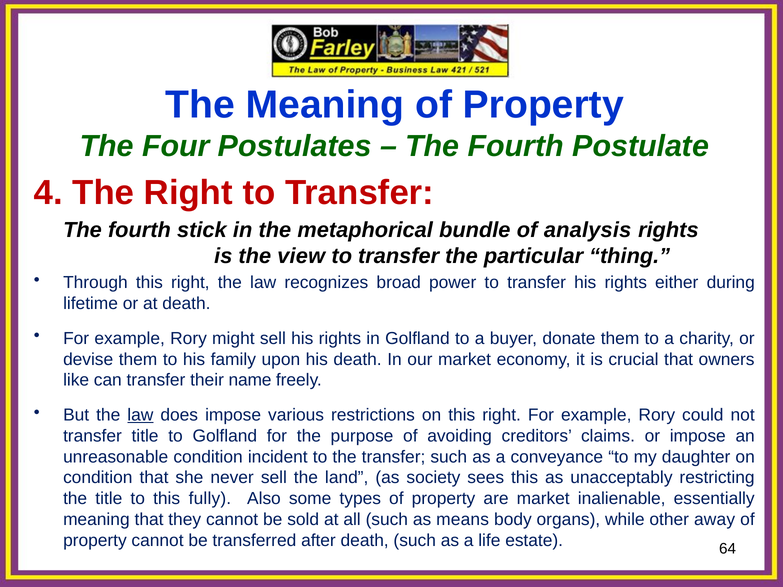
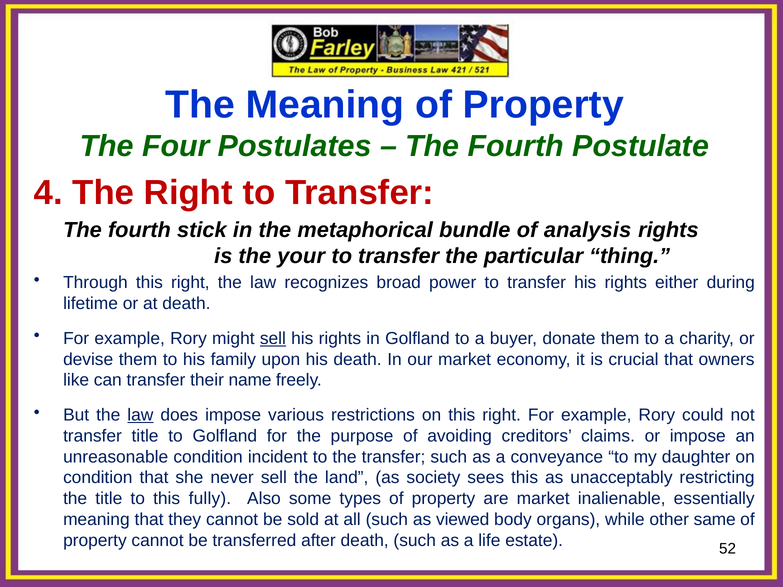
view: view -> your
sell at (273, 339) underline: none -> present
means: means -> viewed
away: away -> same
64: 64 -> 52
